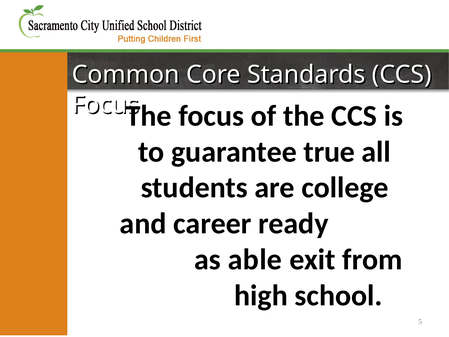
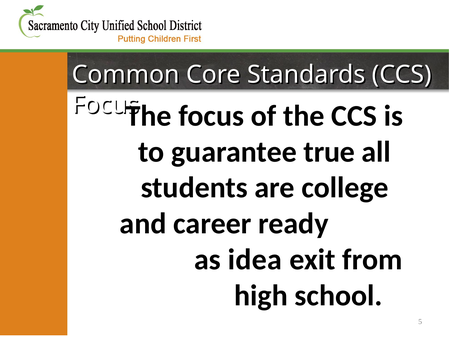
able: able -> idea
